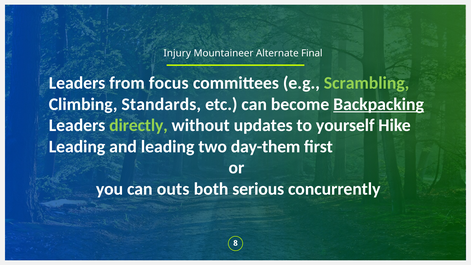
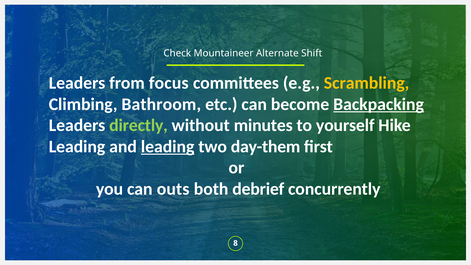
Injury: Injury -> Check
Final: Final -> Shift
Scrambling colour: light green -> yellow
Standards: Standards -> Bathroom
updates: updates -> minutes
leading at (168, 147) underline: none -> present
serious: serious -> debrief
